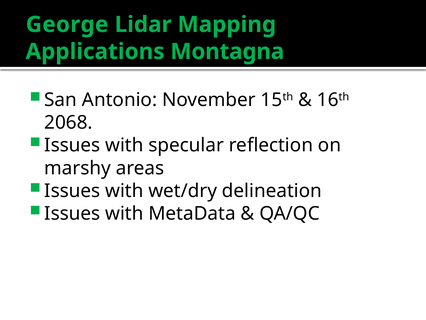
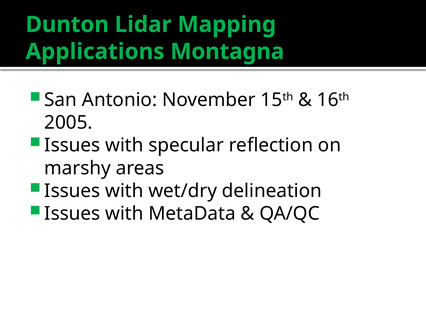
George: George -> Dunton
2068: 2068 -> 2005
